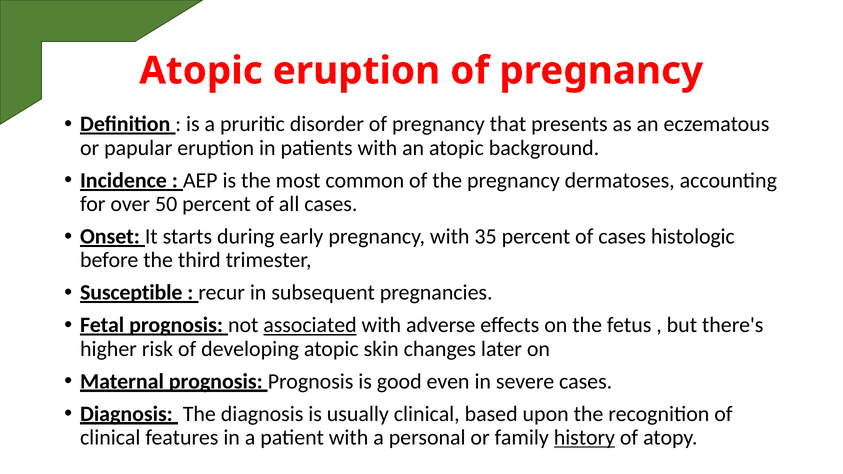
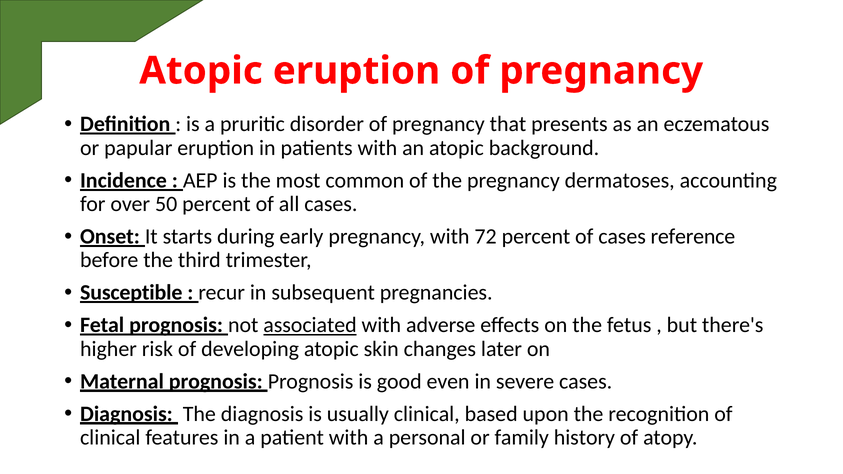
35: 35 -> 72
histologic: histologic -> reference
history underline: present -> none
